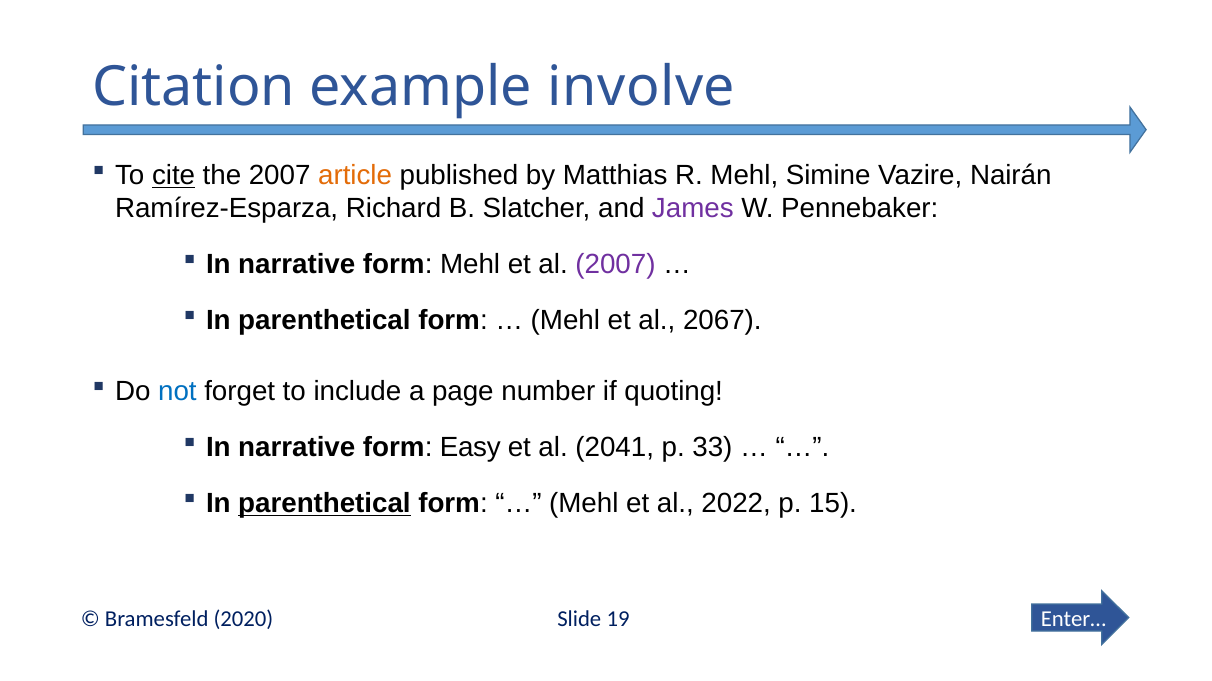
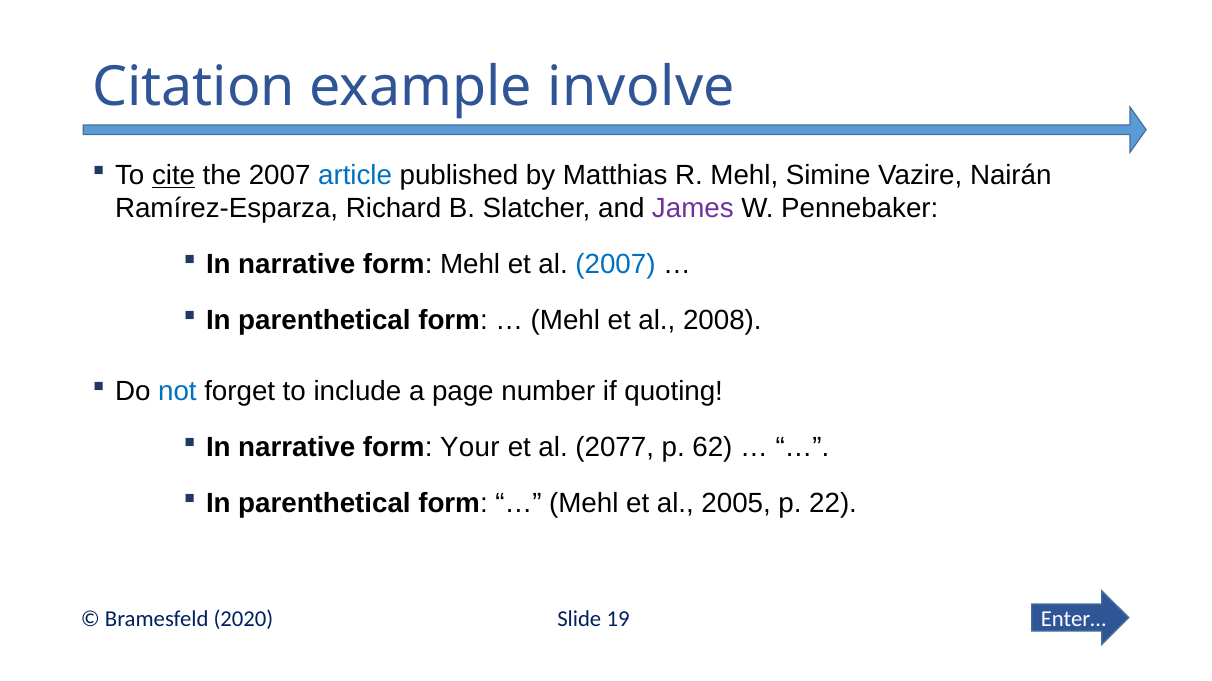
article colour: orange -> blue
2007 at (615, 265) colour: purple -> blue
2067: 2067 -> 2008
Easy: Easy -> Your
2041: 2041 -> 2077
33: 33 -> 62
parenthetical at (324, 504) underline: present -> none
2022: 2022 -> 2005
15: 15 -> 22
